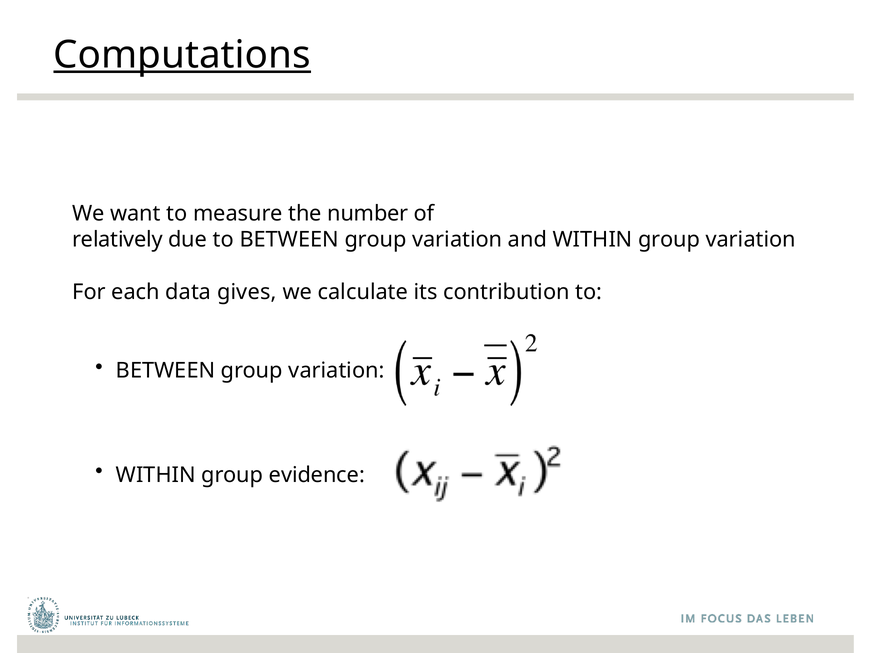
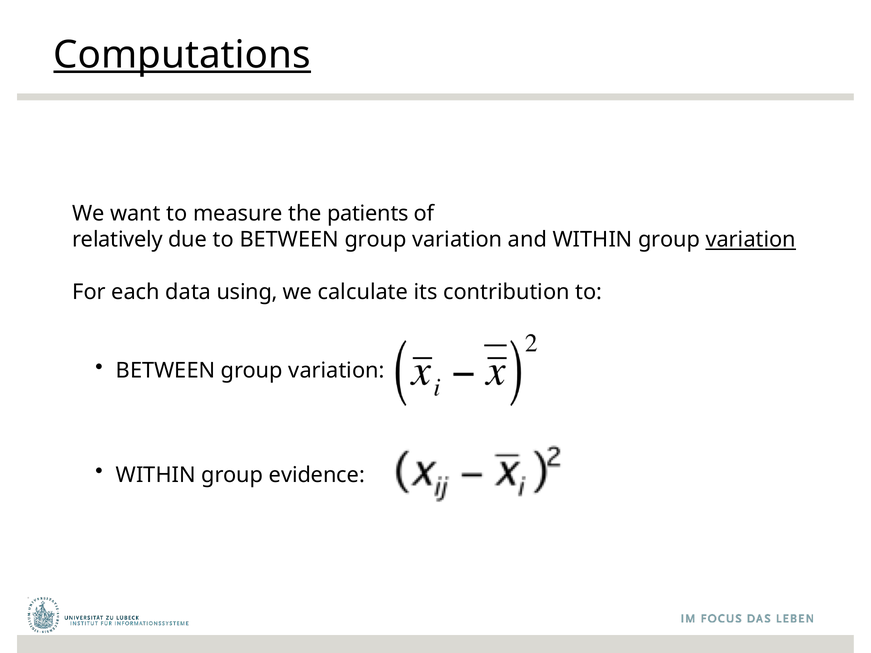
number: number -> patients
variation at (751, 240) underline: none -> present
gives: gives -> using
